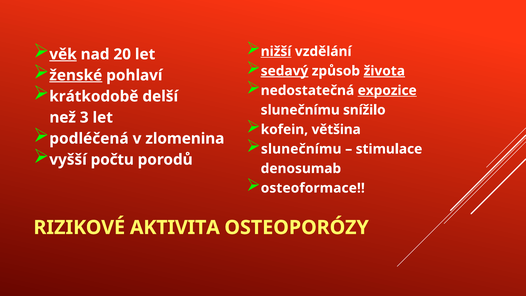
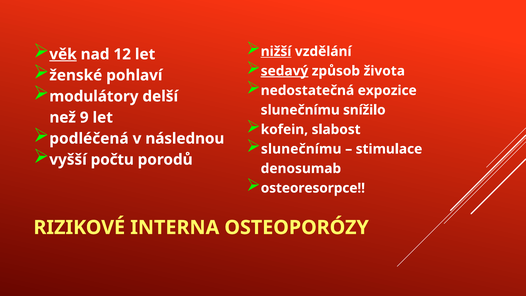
20: 20 -> 12
života underline: present -> none
ženské underline: present -> none
expozice underline: present -> none
krátkodobě: krátkodobě -> modulátory
3: 3 -> 9
většina: většina -> slabost
zlomenina: zlomenina -> následnou
osteoformace: osteoformace -> osteoresorpce
AKTIVITA: AKTIVITA -> INTERNA
